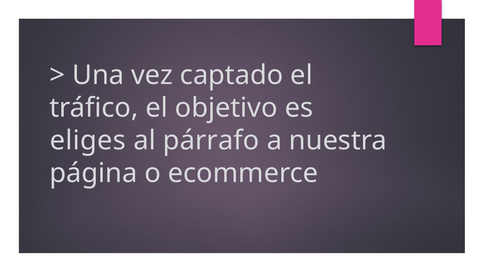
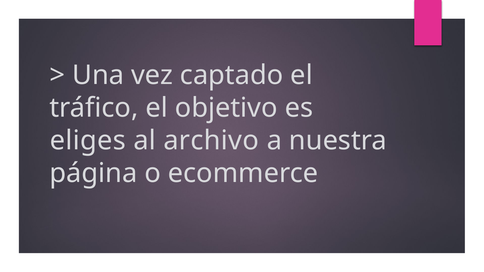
párrafo: párrafo -> archivo
